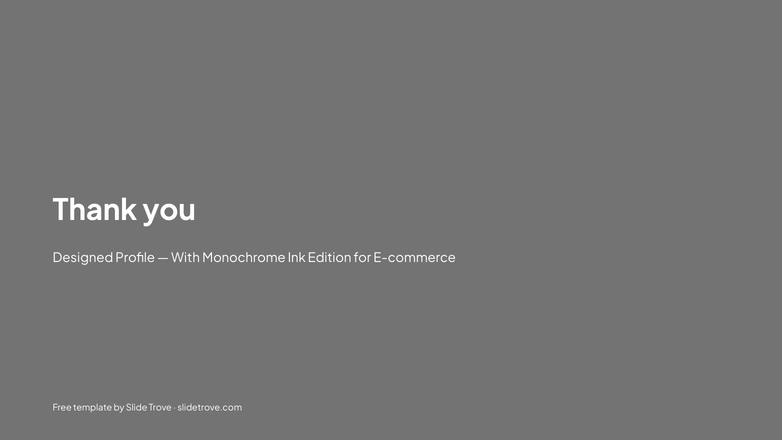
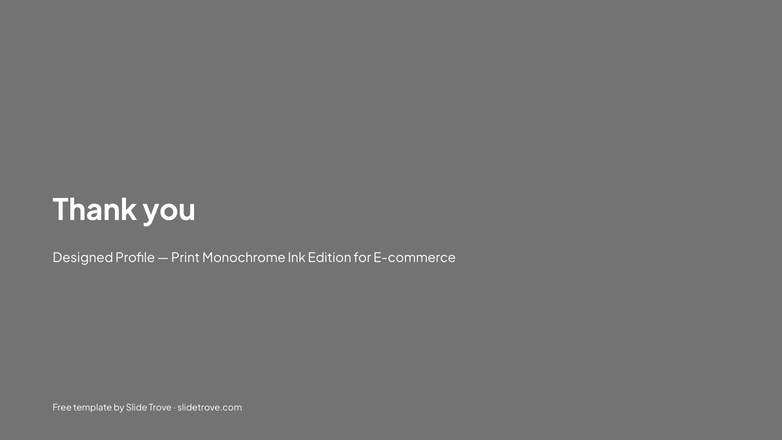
With: With -> Print
